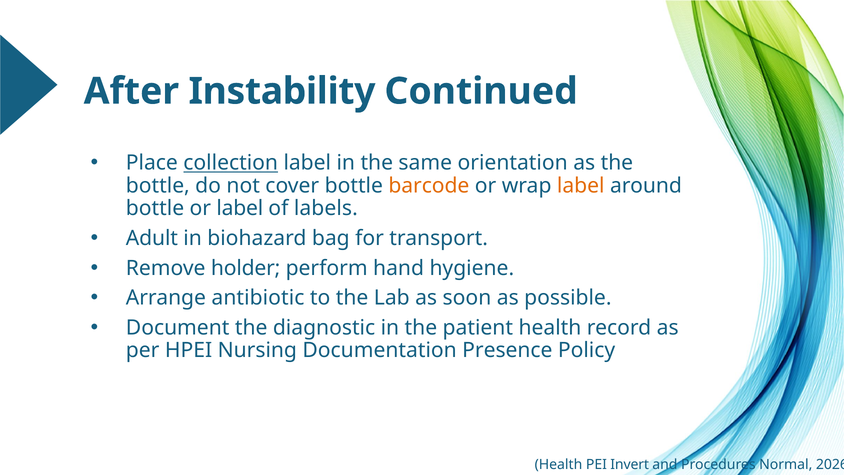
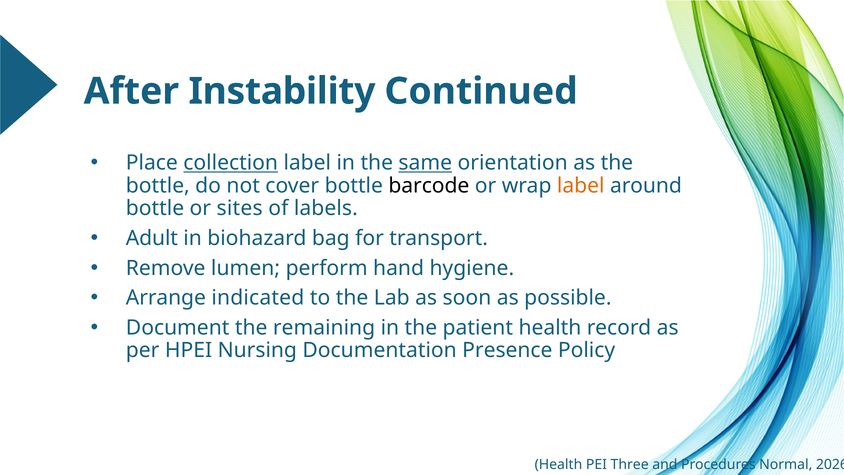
same underline: none -> present
barcode colour: orange -> black
or label: label -> sites
holder: holder -> lumen
antibiotic: antibiotic -> indicated
diagnostic: diagnostic -> remaining
Invert: Invert -> Three
